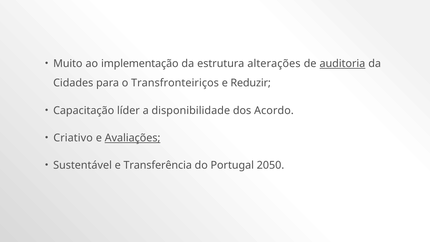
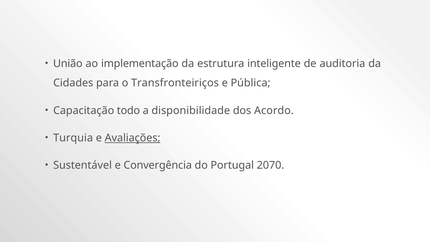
Muito: Muito -> União
alterações: alterações -> inteligente
auditoria underline: present -> none
Reduzir: Reduzir -> Pública
líder: líder -> todo
Criativo: Criativo -> Turquia
Transferência: Transferência -> Convergência
2050: 2050 -> 2070
